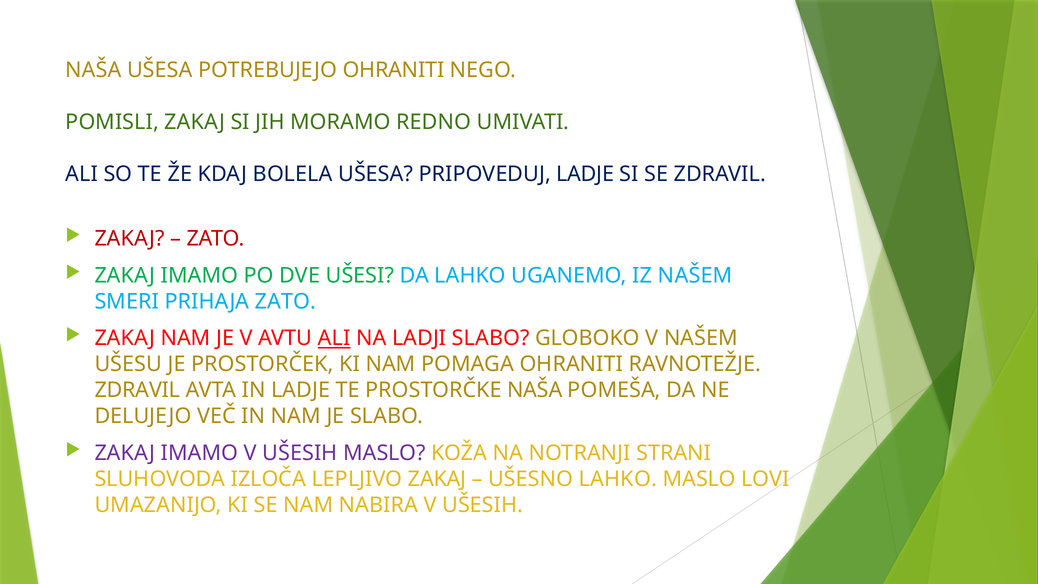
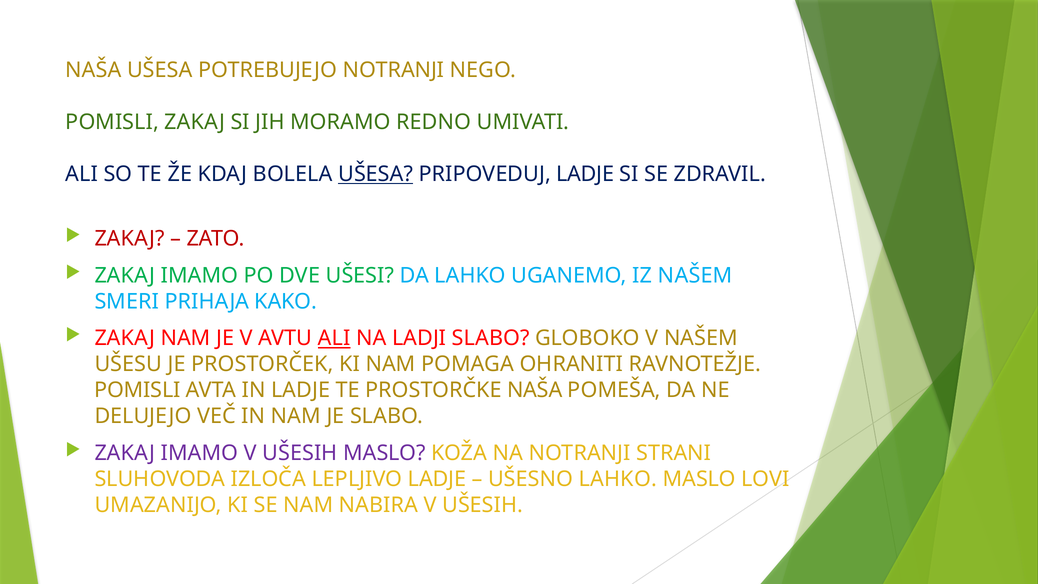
POTREBUJEJO OHRANITI: OHRANITI -> NOTRANJI
UŠESA at (376, 174) underline: none -> present
PRIHAJA ZATO: ZATO -> KAKO
ZDRAVIL at (137, 390): ZDRAVIL -> POMISLI
LEPLJIVO ZAKAJ: ZAKAJ -> LADJE
